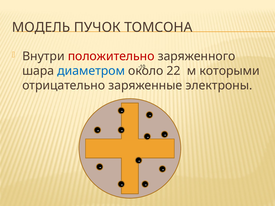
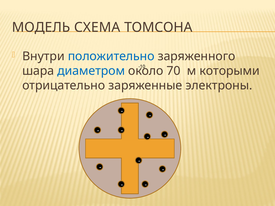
ПУЧОК: ПУЧОК -> СХЕМА
положительно colour: red -> blue
22: 22 -> 70
